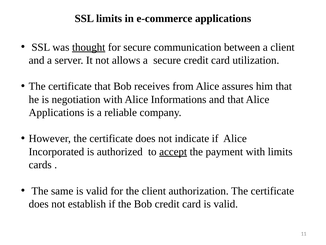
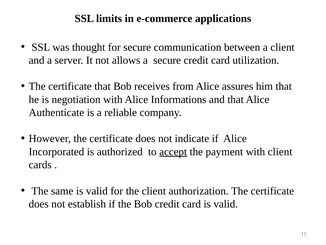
thought underline: present -> none
Applications at (56, 112): Applications -> Authenticate
with limits: limits -> client
